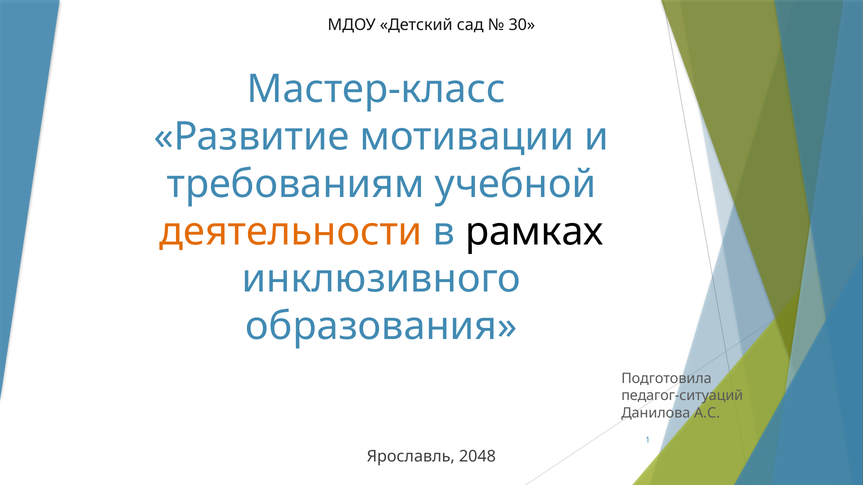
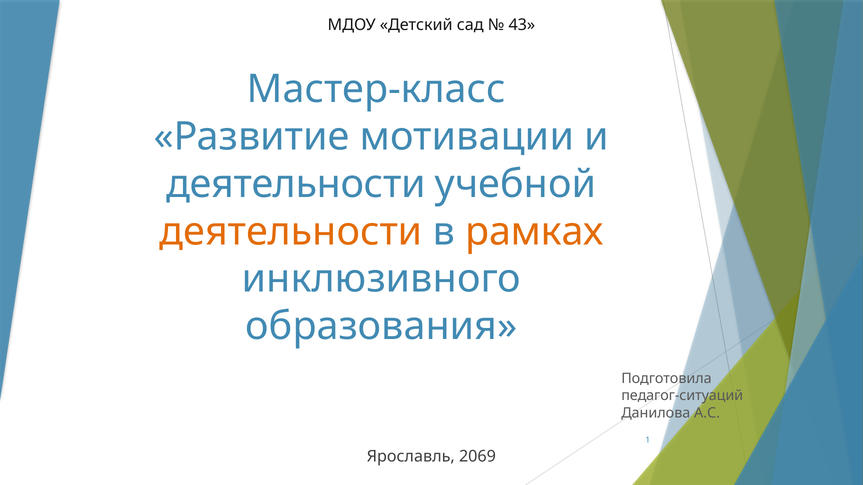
30: 30 -> 43
требованиям at (296, 184): требованиям -> деятельности
рамках colour: black -> orange
2048: 2048 -> 2069
